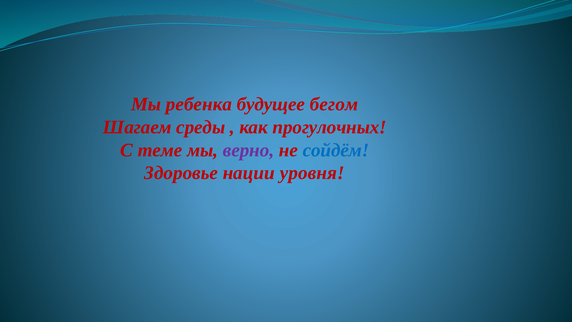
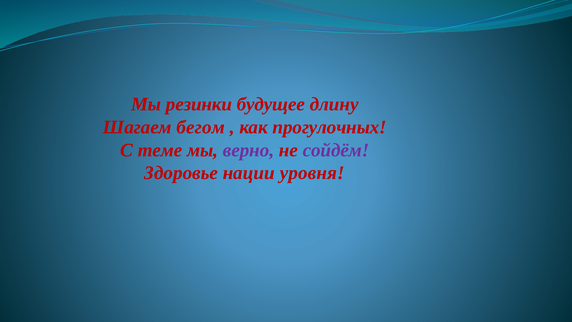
ребенка: ребенка -> резинки
бегом: бегом -> длину
среды: среды -> бегом
сойдём colour: blue -> purple
